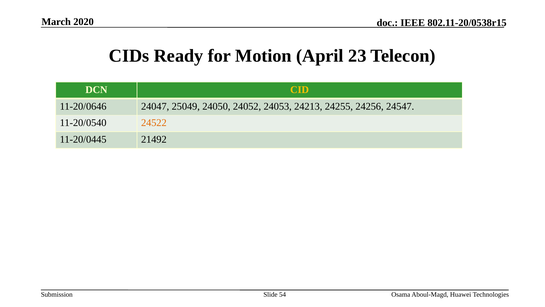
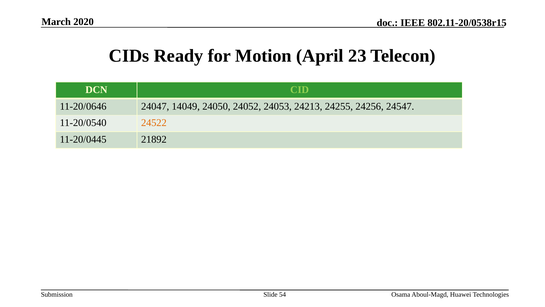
CID colour: yellow -> light green
25049: 25049 -> 14049
21492: 21492 -> 21892
